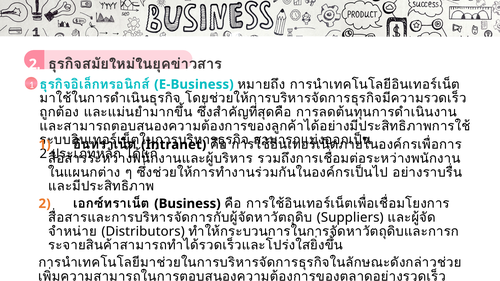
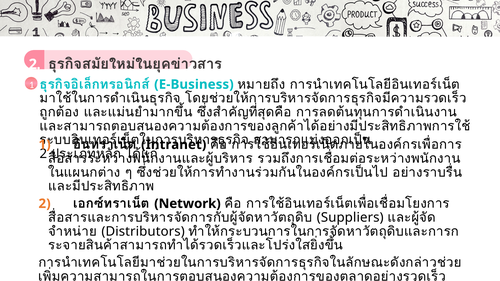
Business: Business -> Network
